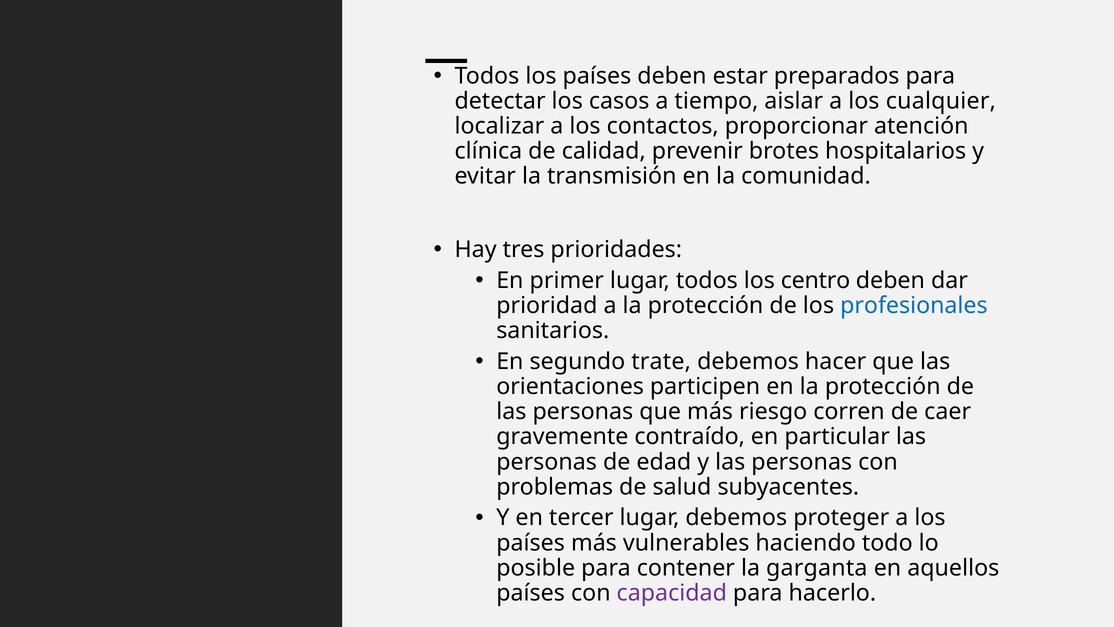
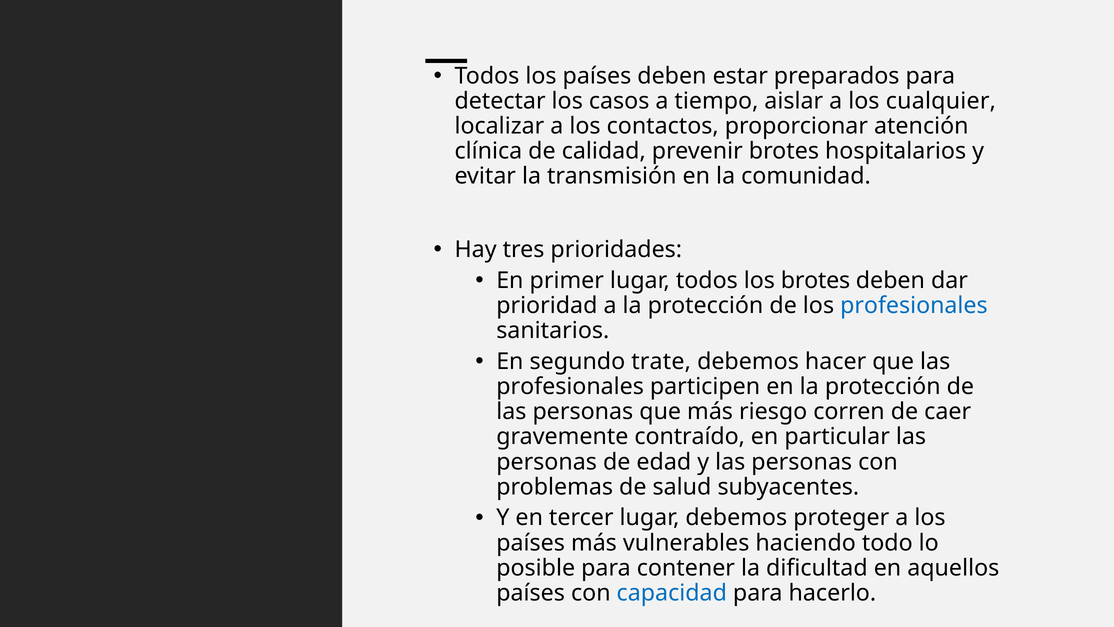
los centro: centro -> brotes
orientaciones at (570, 386): orientaciones -> profesionales
garganta: garganta -> dificultad
capacidad colour: purple -> blue
